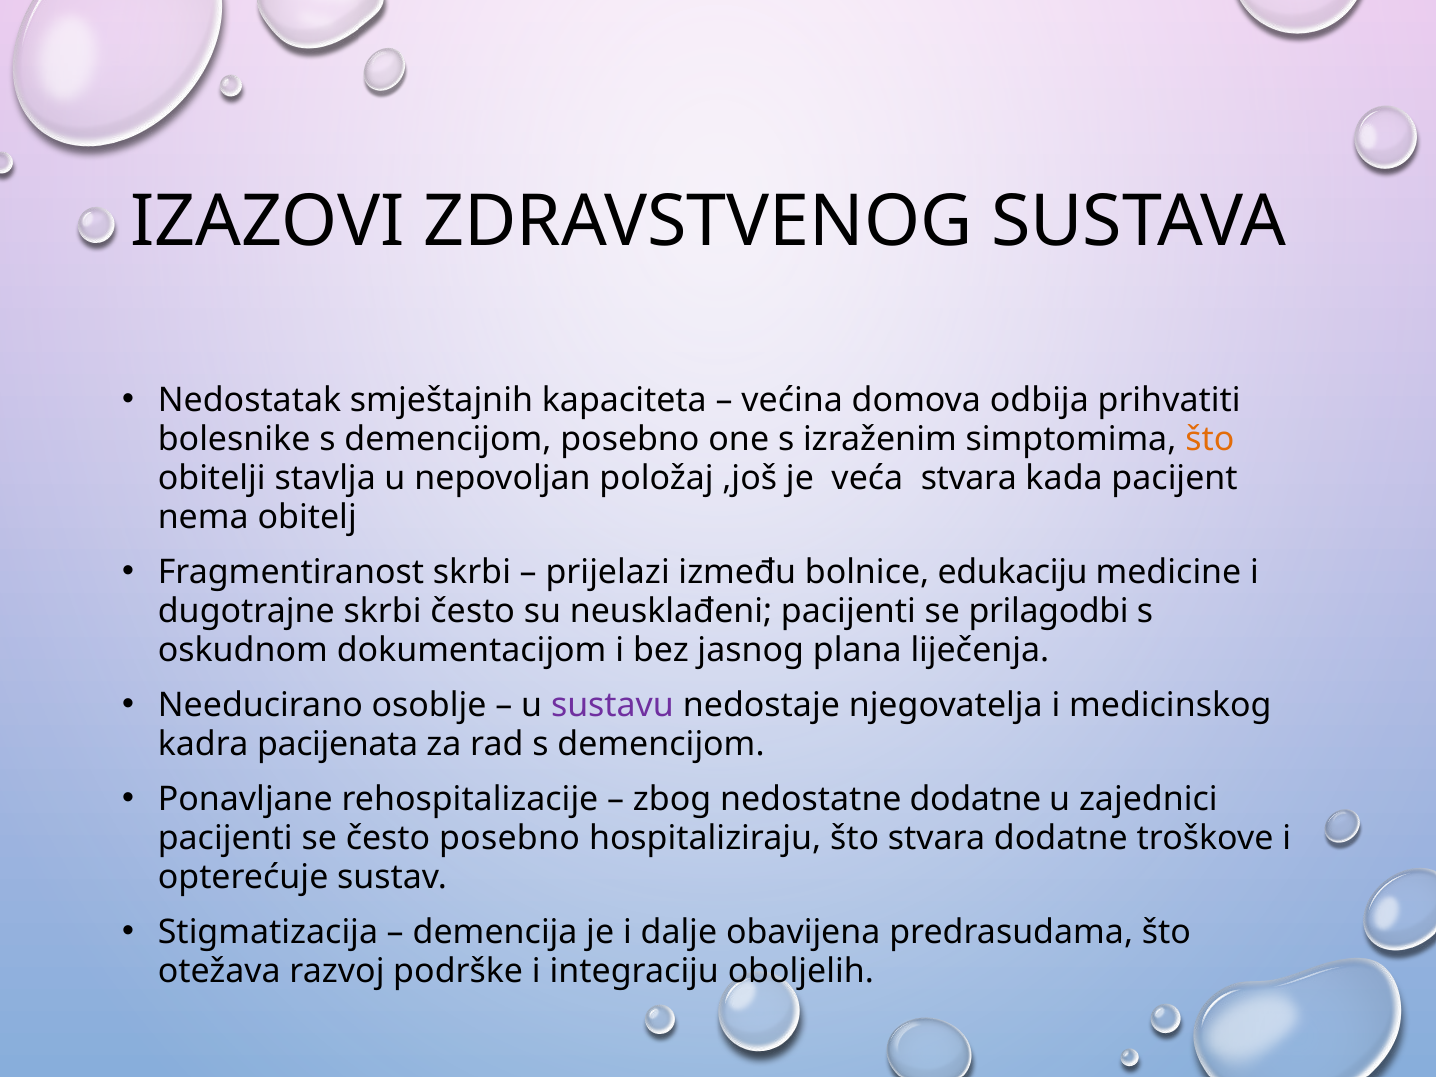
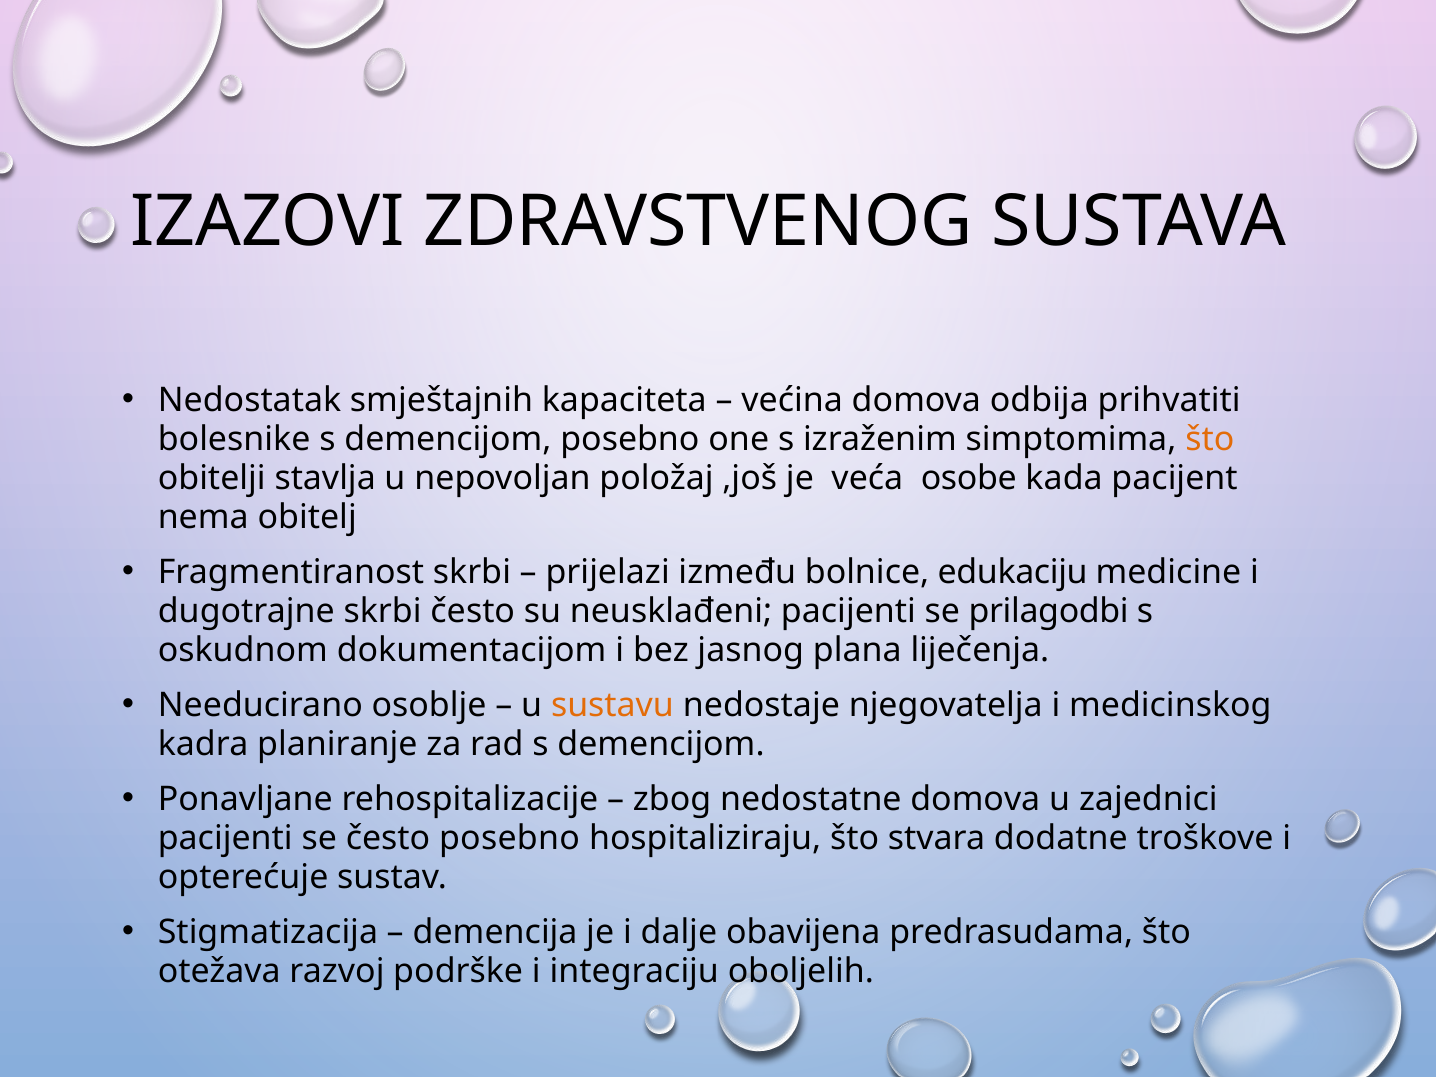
veća stvara: stvara -> osobe
sustavu colour: purple -> orange
pacijenata: pacijenata -> planiranje
nedostatne dodatne: dodatne -> domova
